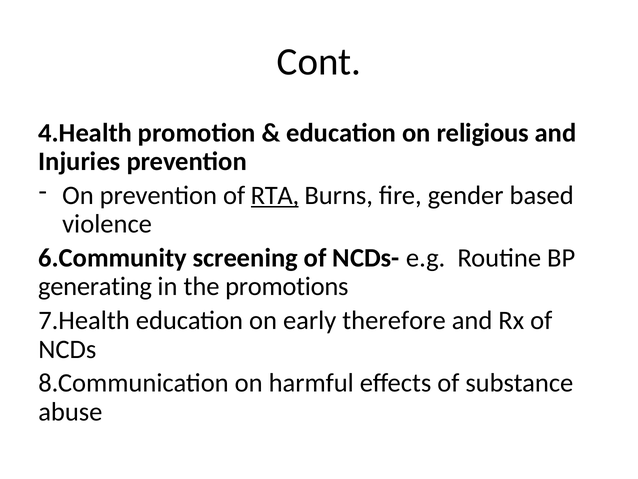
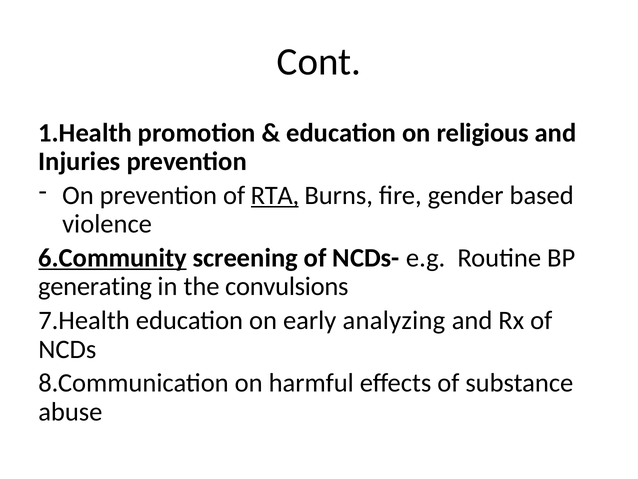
4.Health: 4.Health -> 1.Health
6.Community underline: none -> present
promotions: promotions -> convulsions
therefore: therefore -> analyzing
